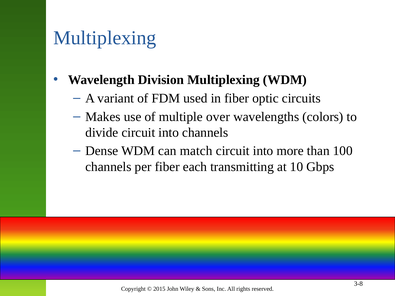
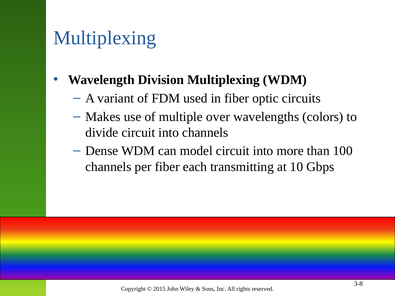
match: match -> model
